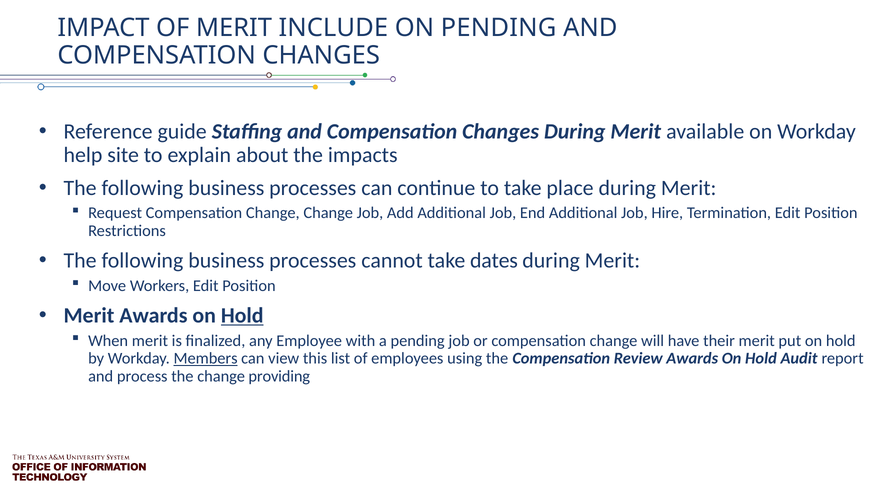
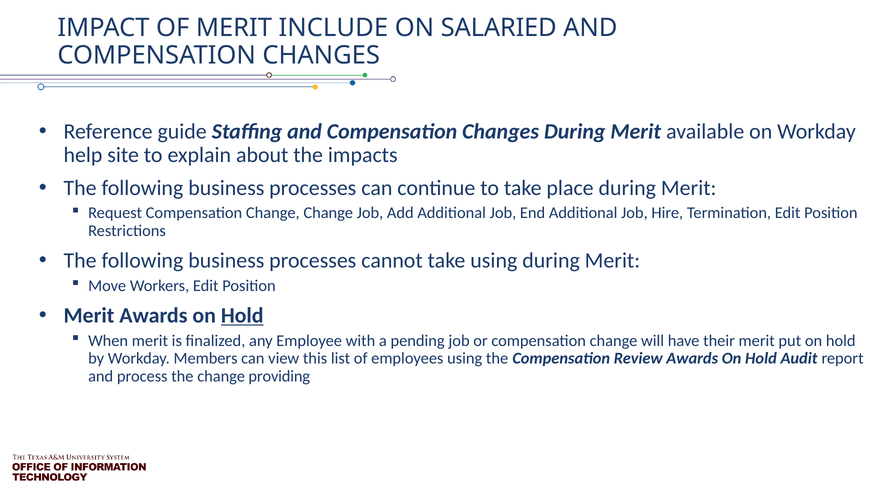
ON PENDING: PENDING -> SALARIED
take dates: dates -> using
Members underline: present -> none
